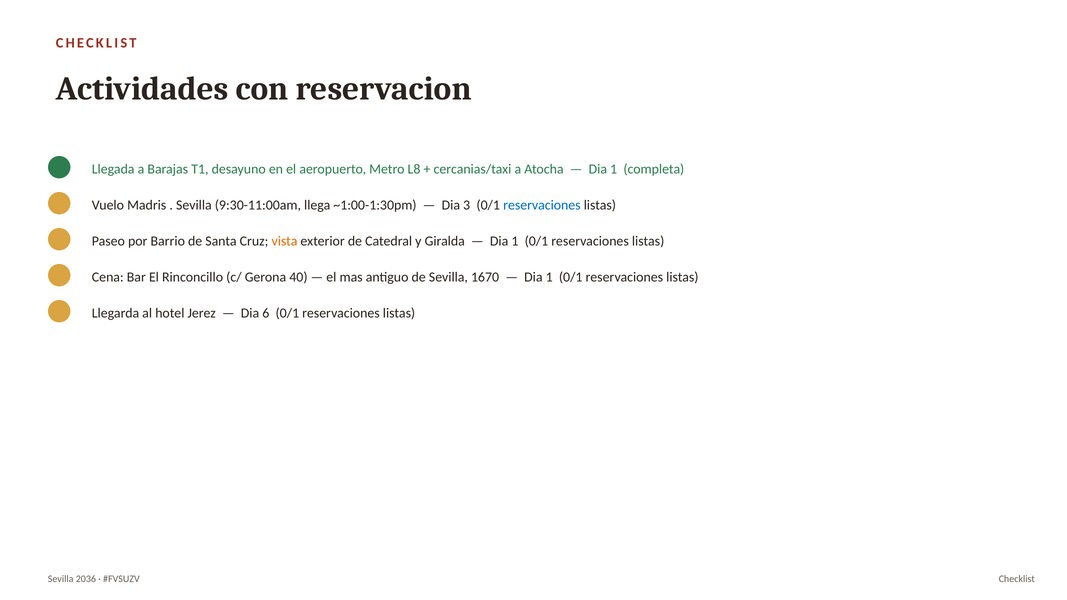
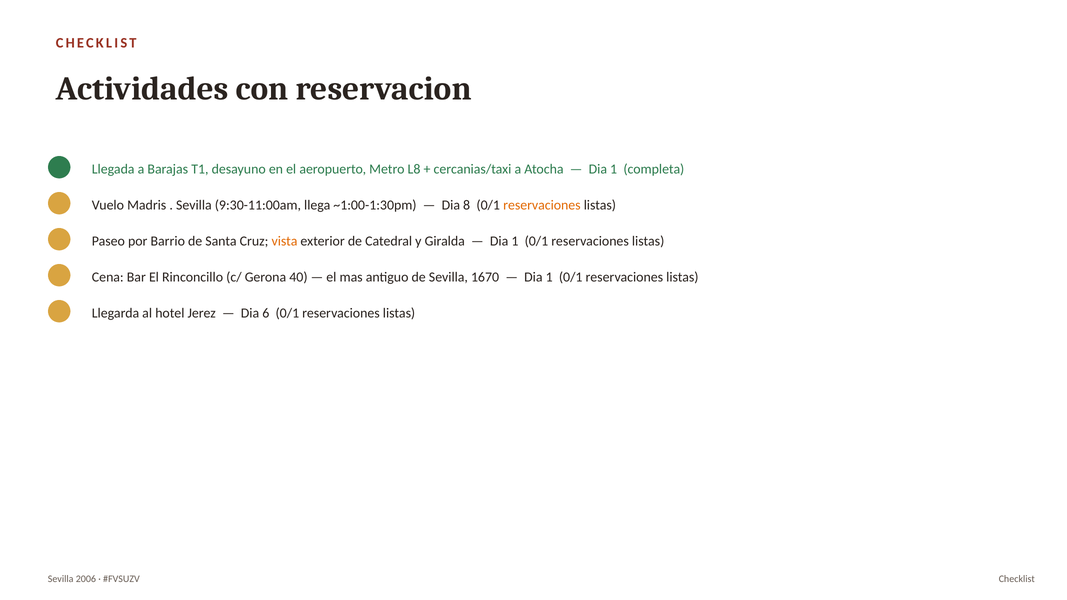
3: 3 -> 8
reservaciones at (542, 205) colour: blue -> orange
2036: 2036 -> 2006
